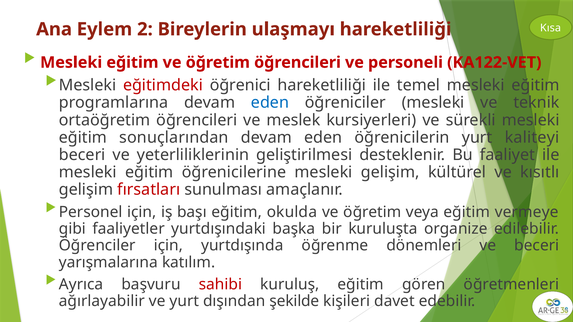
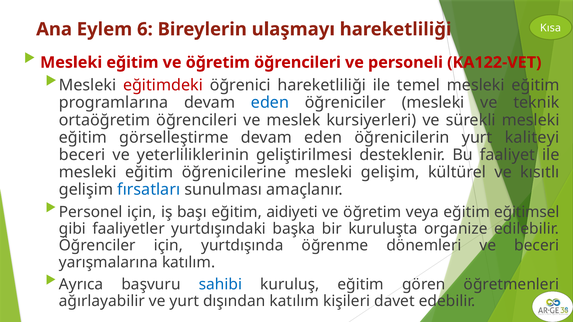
2: 2 -> 6
sonuçlarından: sonuçlarından -> görselleştirme
fırsatları colour: red -> blue
okulda: okulda -> aidiyeti
vermeye: vermeye -> eğitimsel
sahibi colour: red -> blue
dışından şekilde: şekilde -> katılım
